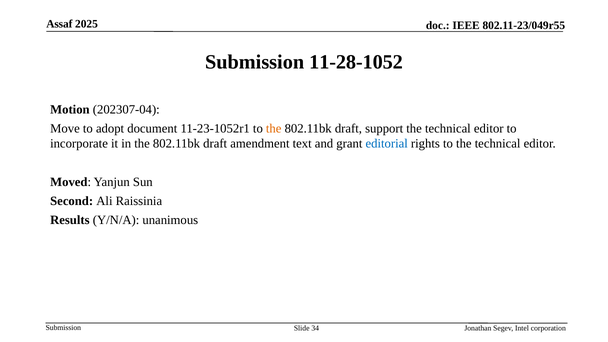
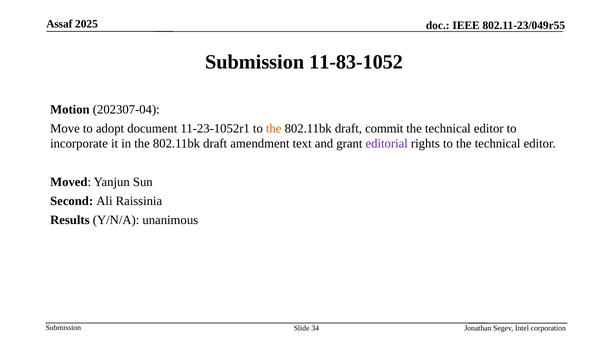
11-28-1052: 11-28-1052 -> 11-83-1052
support: support -> commit
editorial colour: blue -> purple
